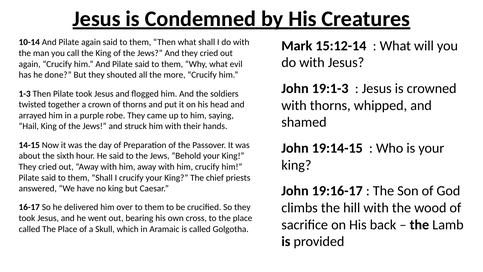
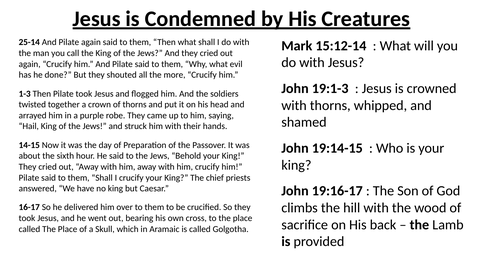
10-14: 10-14 -> 25-14
